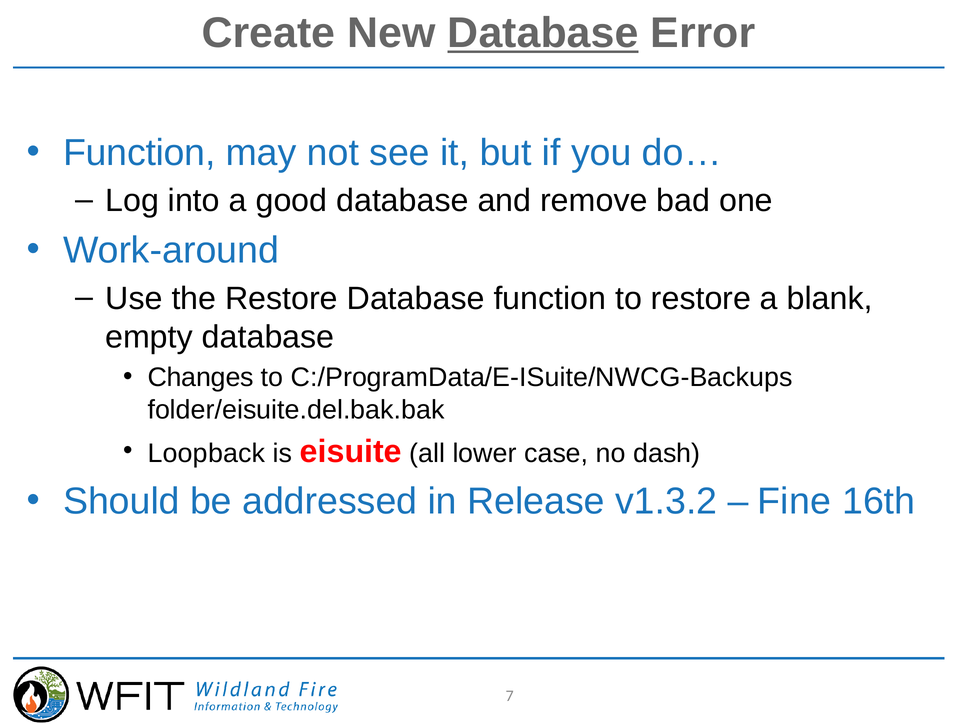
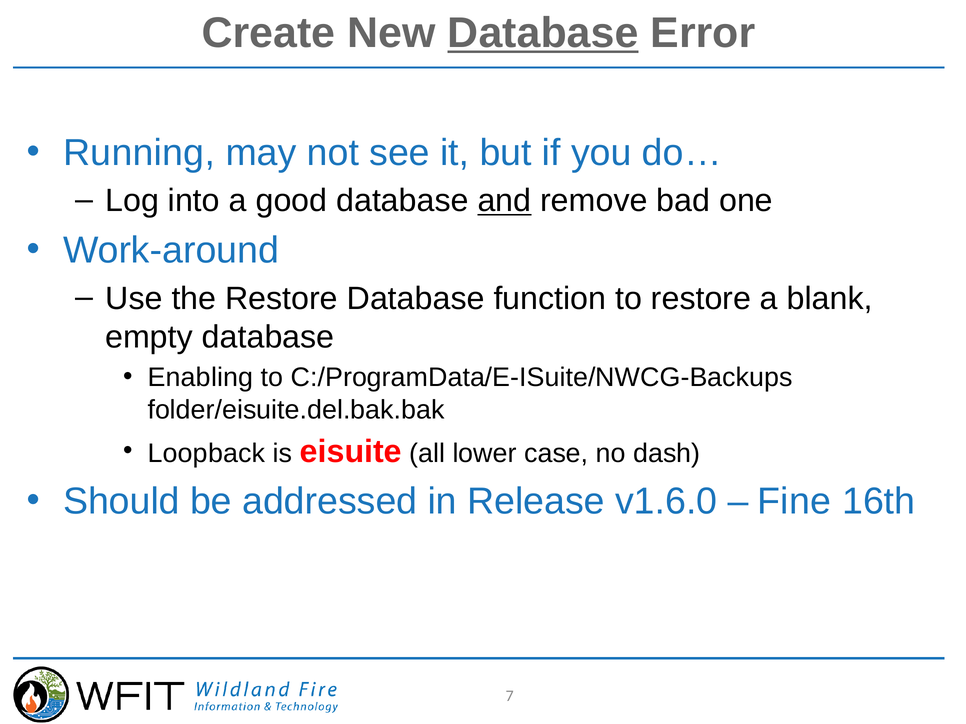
Function at (139, 153): Function -> Running
and underline: none -> present
Changes: Changes -> Enabling
v1.3.2: v1.3.2 -> v1.6.0
